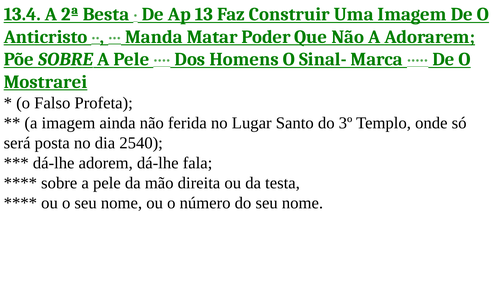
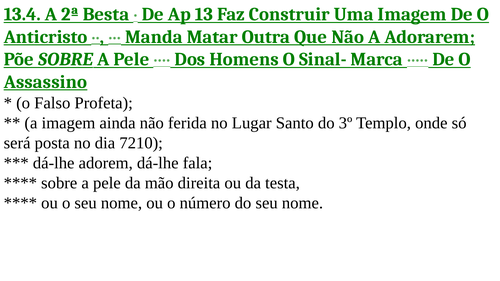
Poder: Poder -> Outra
Mostrarei: Mostrarei -> Assassino
2540: 2540 -> 7210
